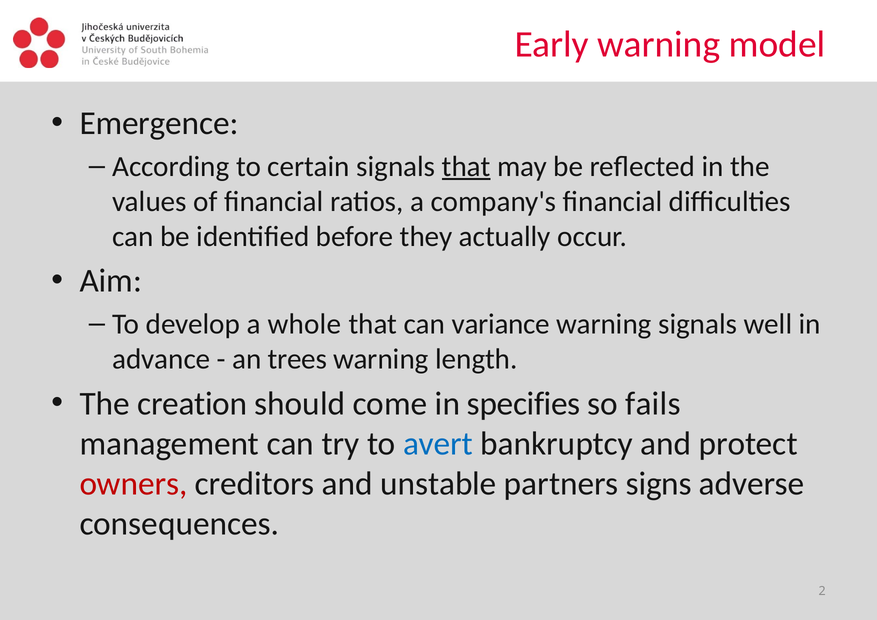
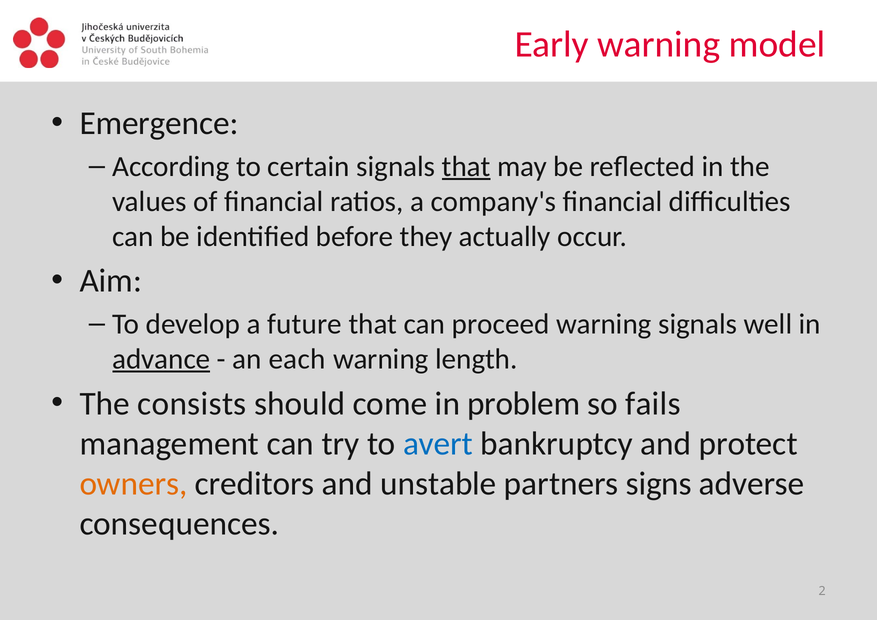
whole: whole -> future
variance: variance -> proceed
advance underline: none -> present
trees: trees -> each
creation: creation -> consists
specifies: specifies -> problem
owners colour: red -> orange
